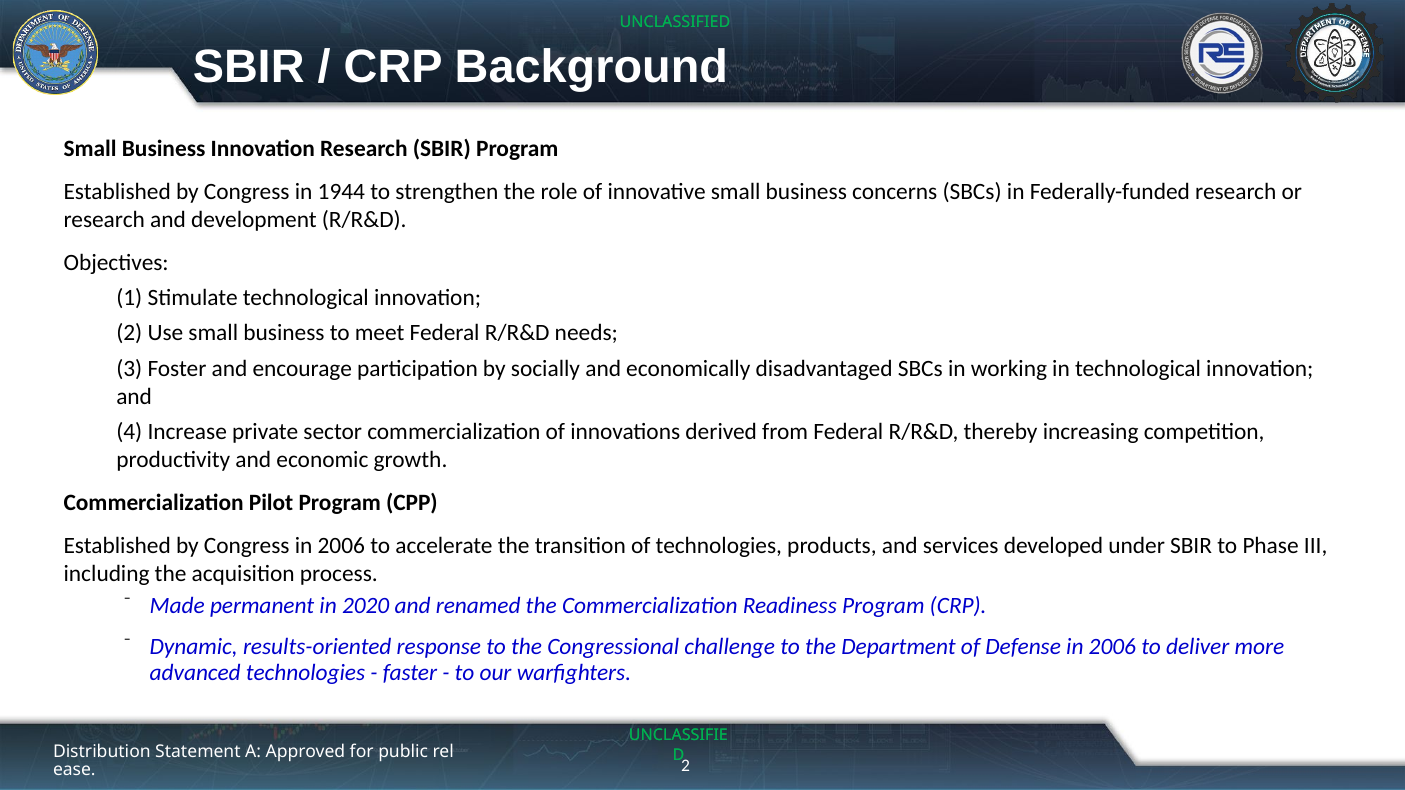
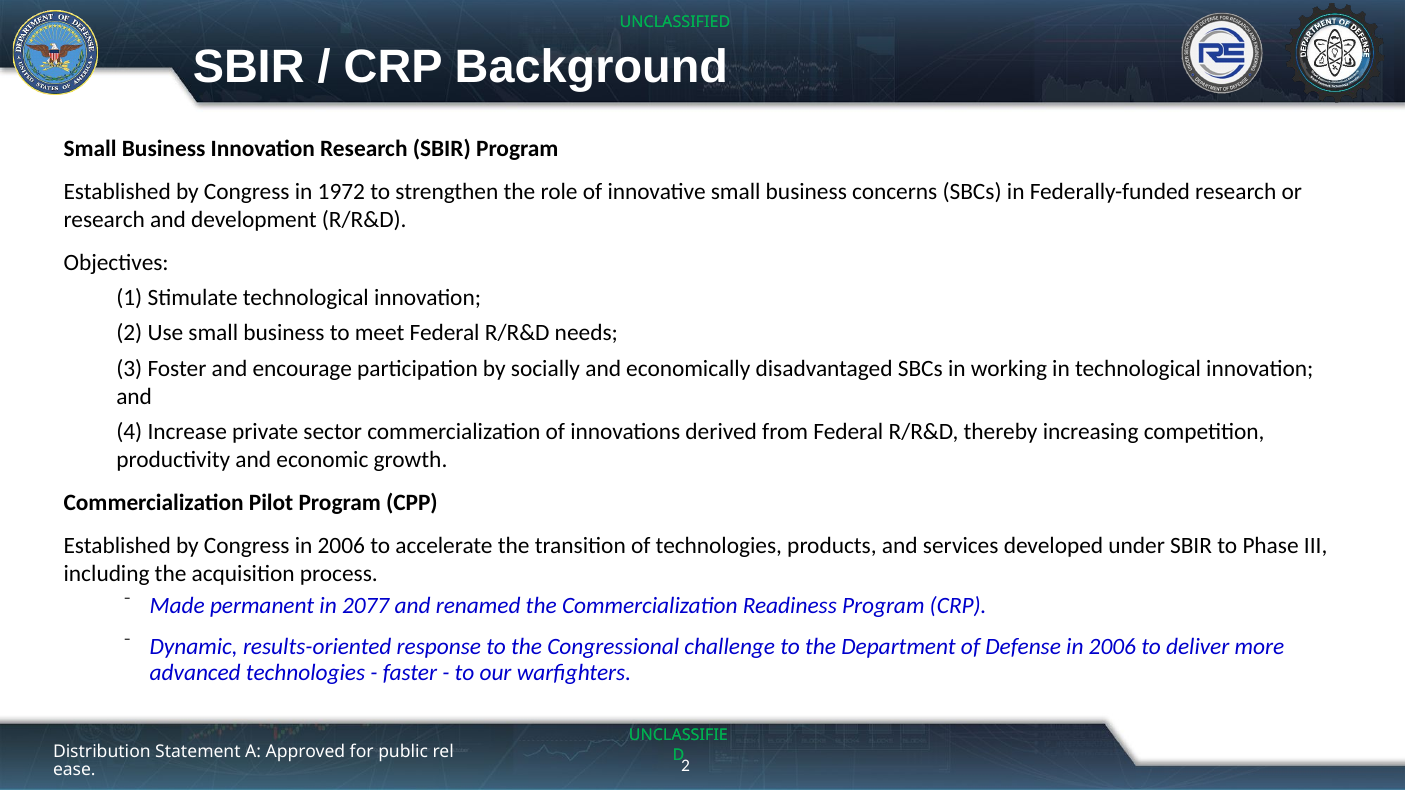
1944: 1944 -> 1972
2020: 2020 -> 2077
